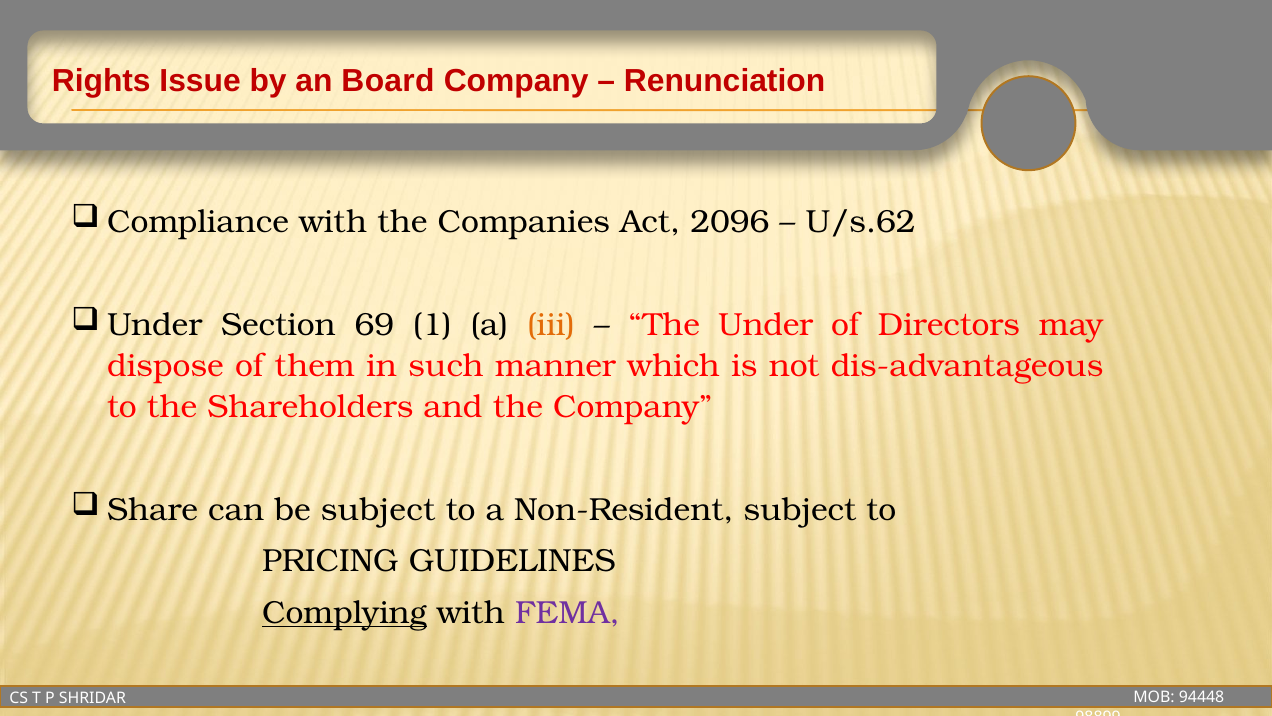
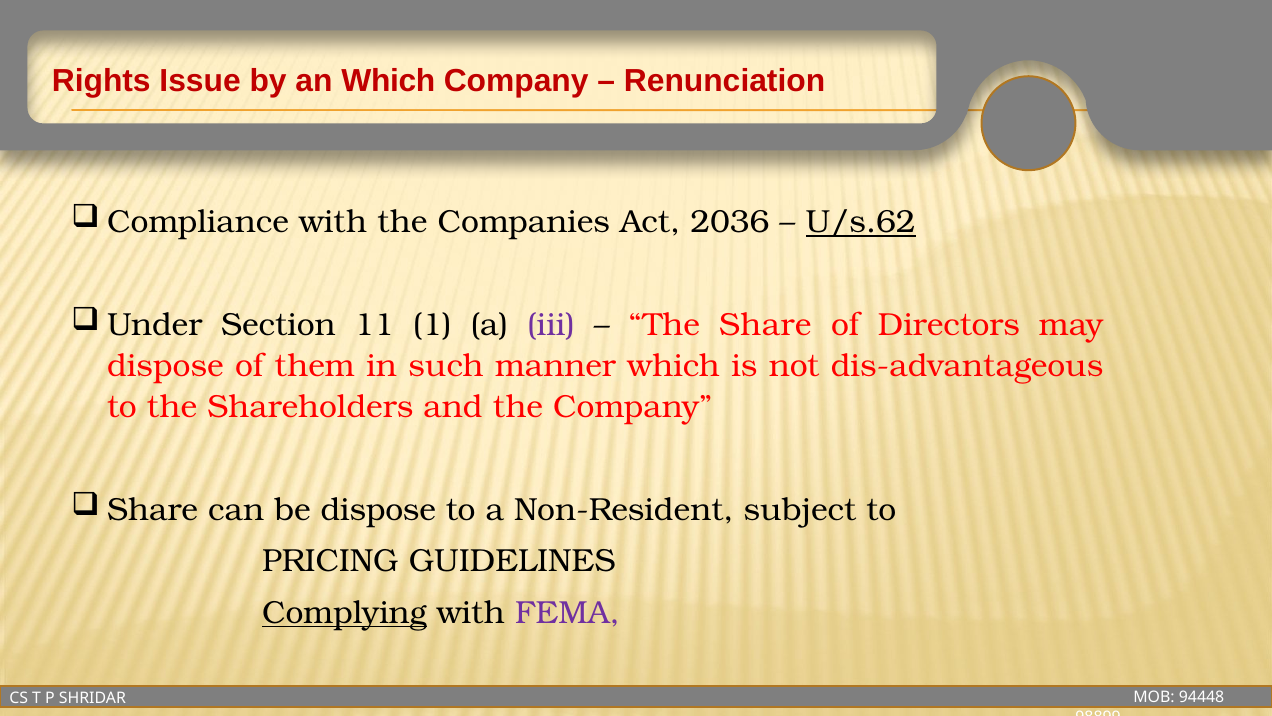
an Board: Board -> Which
2096: 2096 -> 2036
U/s.62 underline: none -> present
69: 69 -> 11
iii colour: orange -> purple
The Under: Under -> Share
be subject: subject -> dispose
